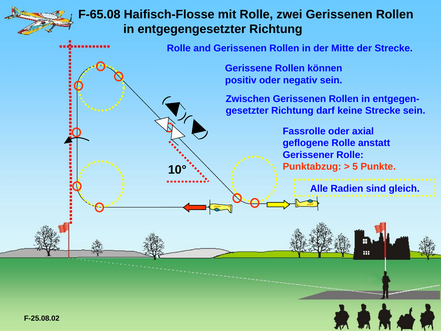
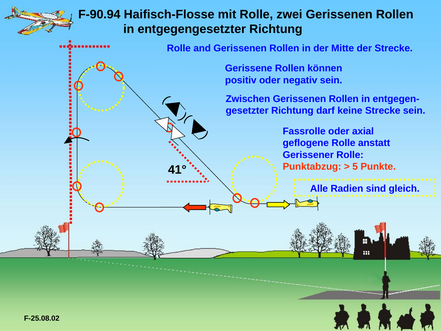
F-65.08: F-65.08 -> F-90.94
10°: 10° -> 41°
